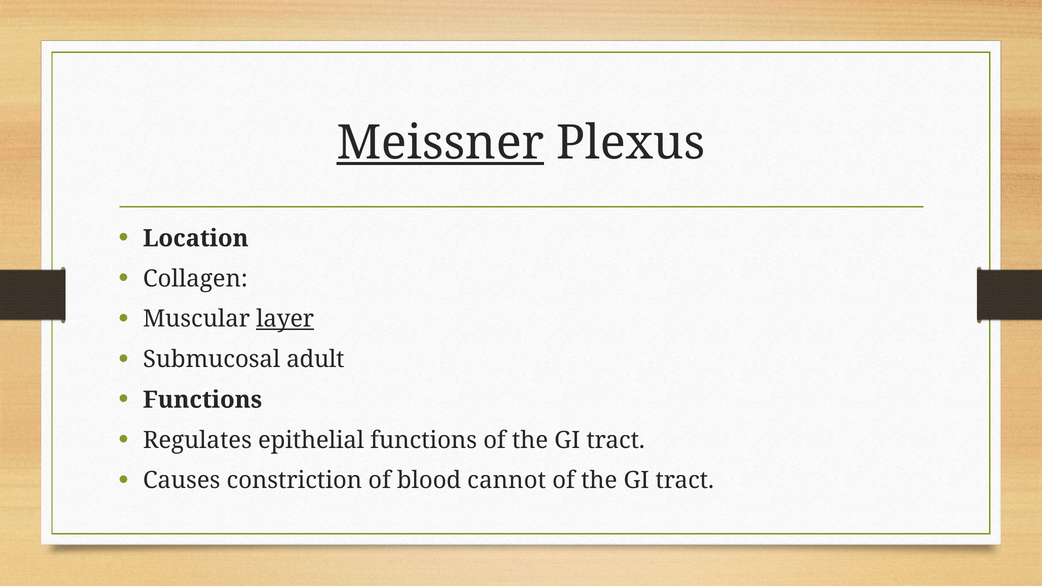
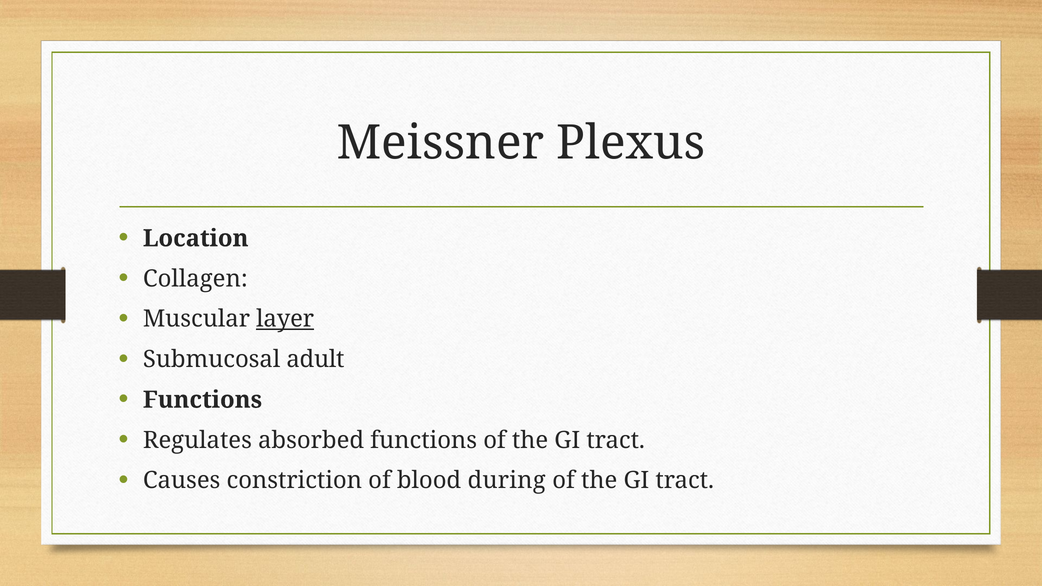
Meissner underline: present -> none
epithelial: epithelial -> absorbed
cannot: cannot -> during
